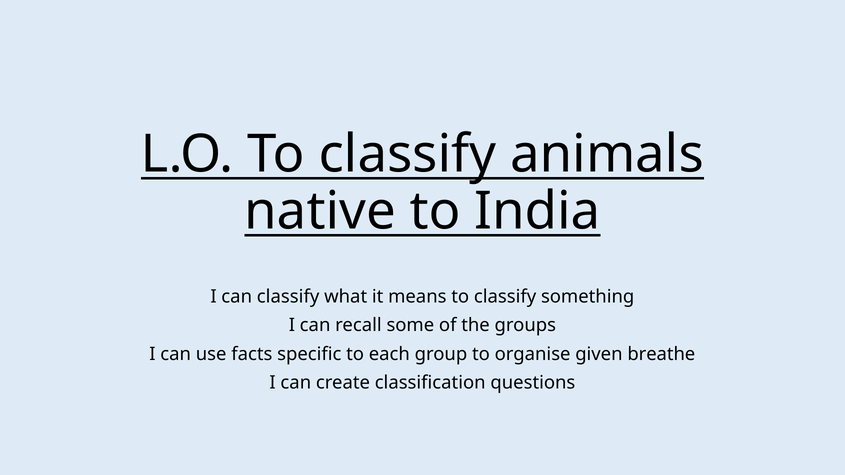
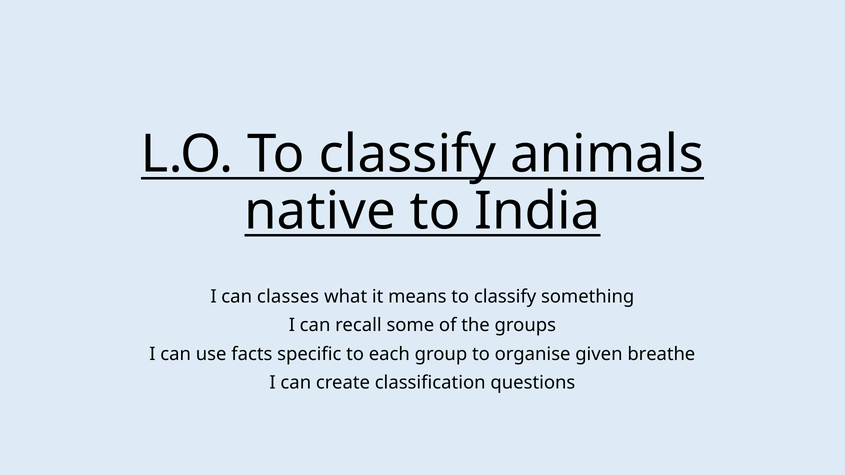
can classify: classify -> classes
